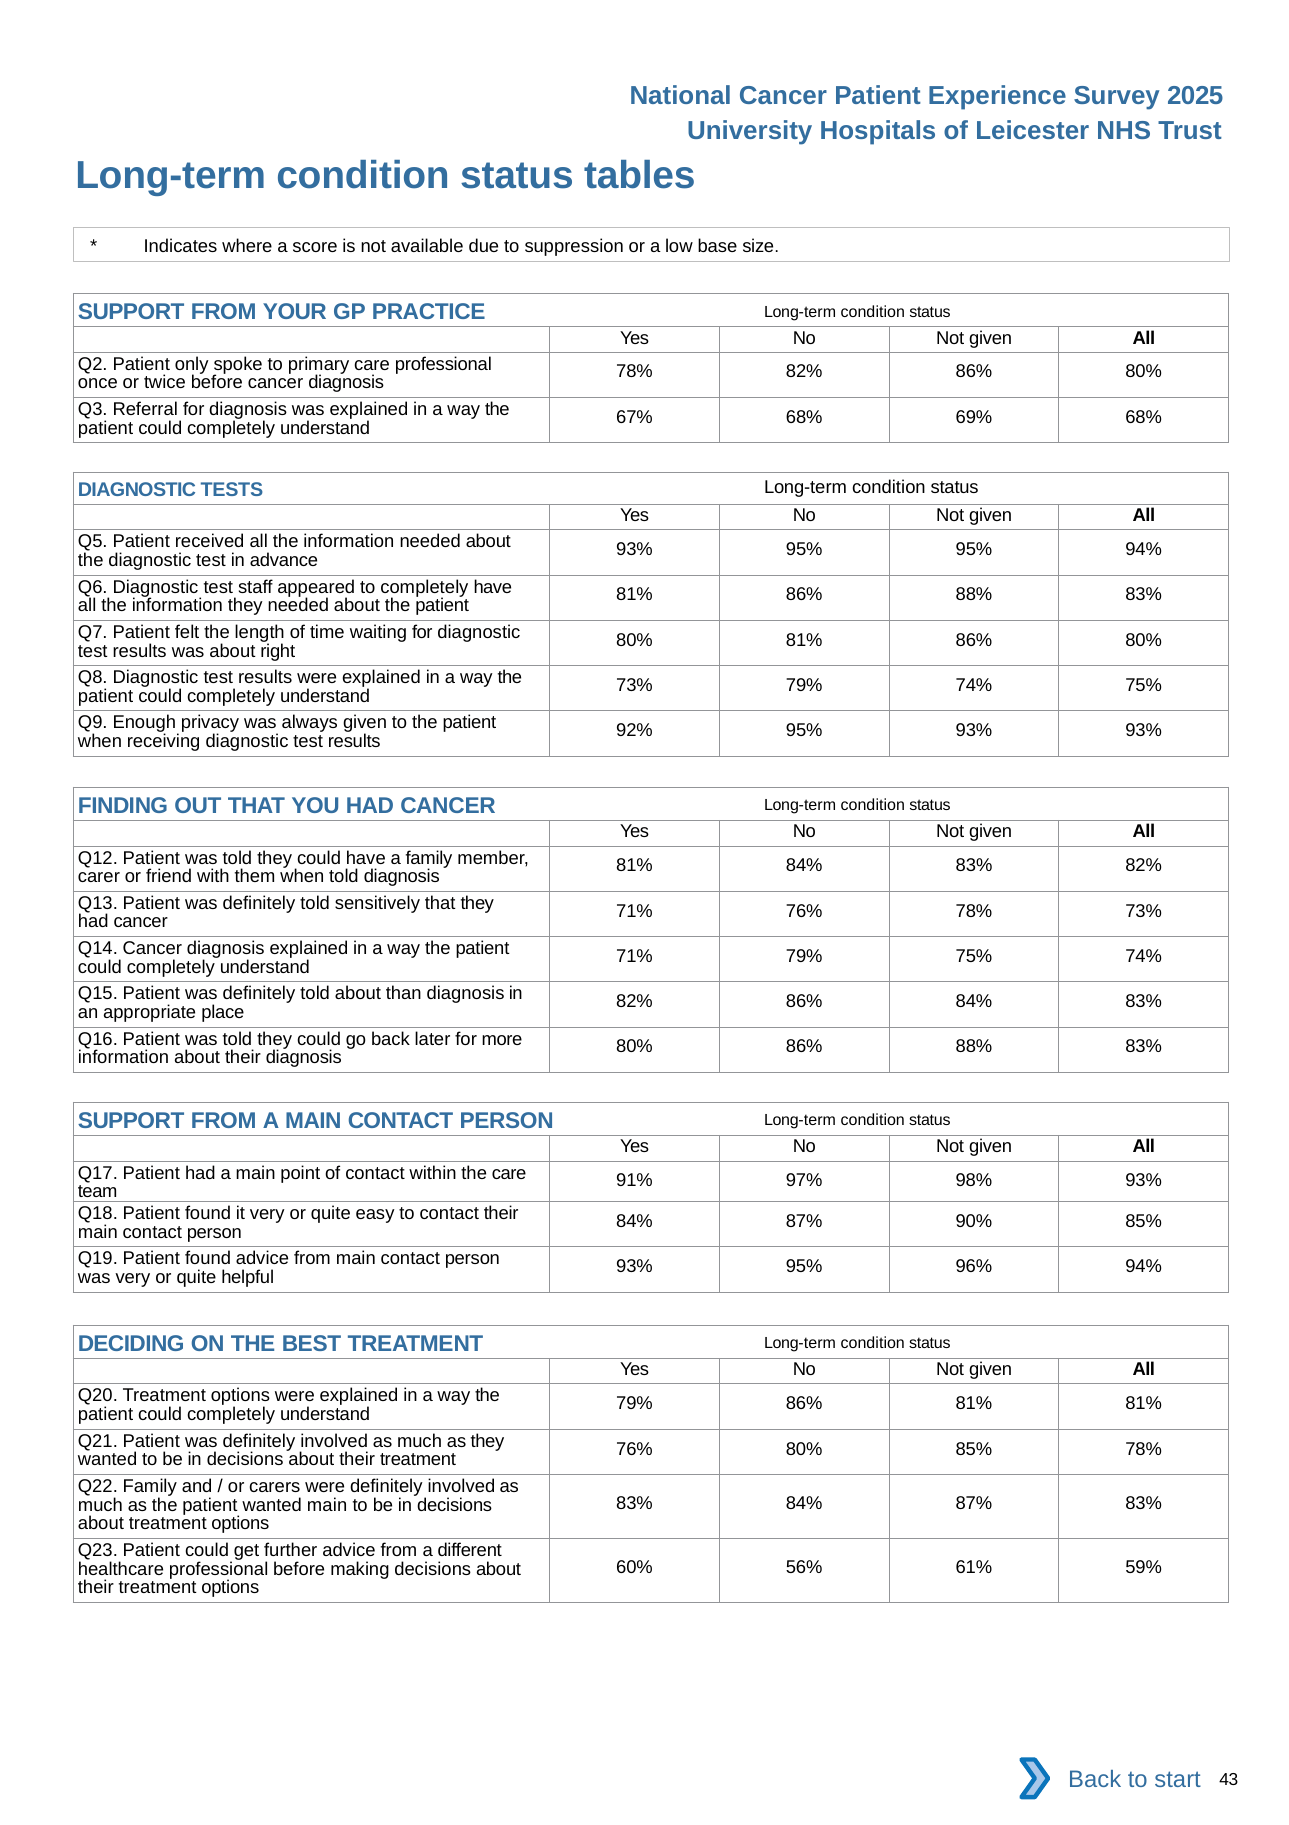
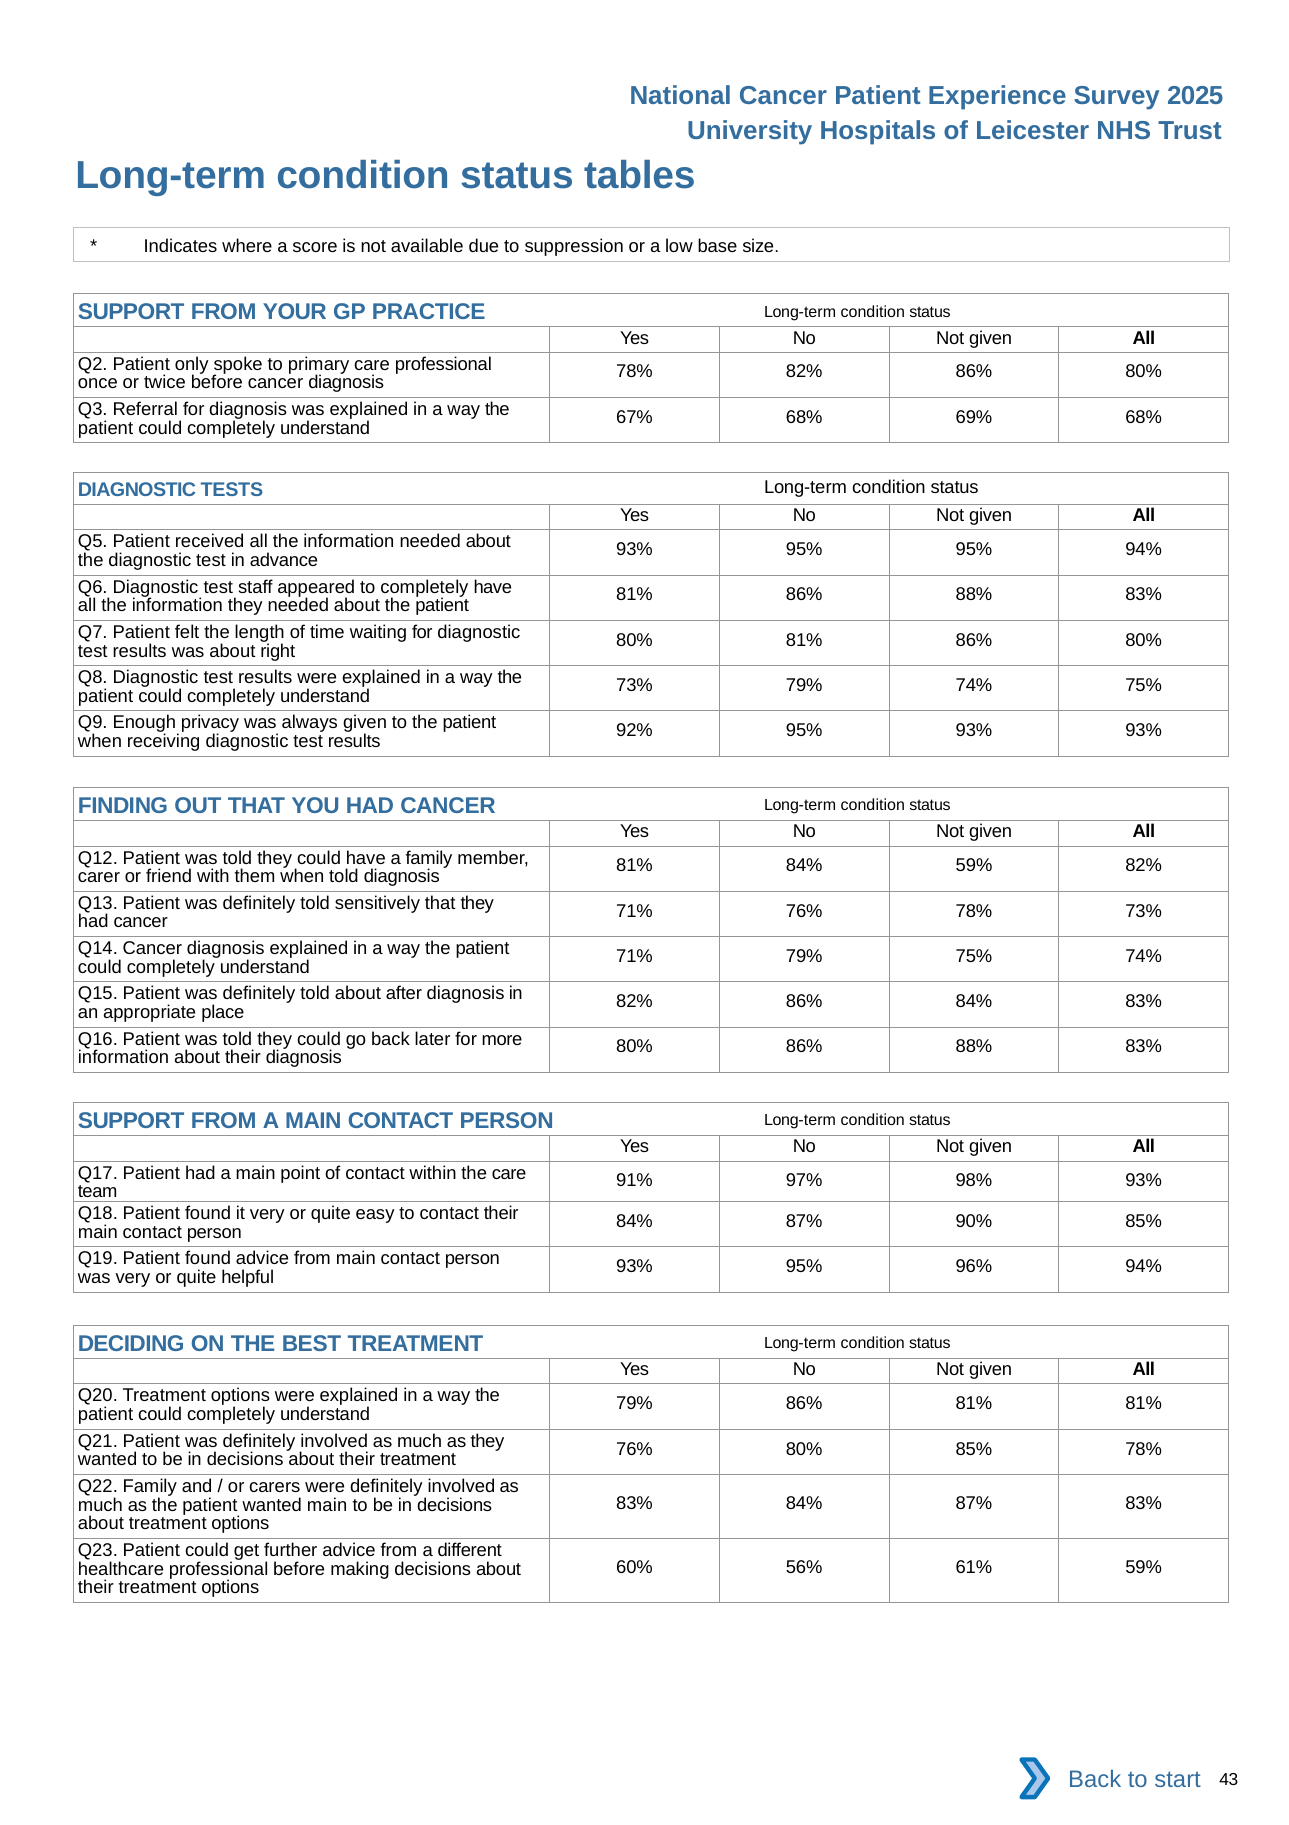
81% 84% 83%: 83% -> 59%
than: than -> after
